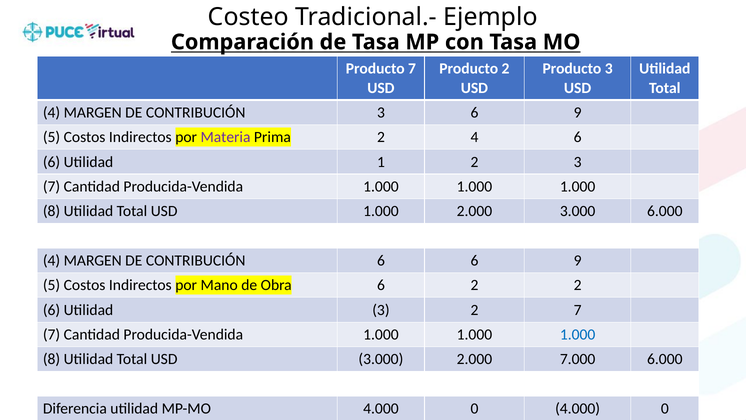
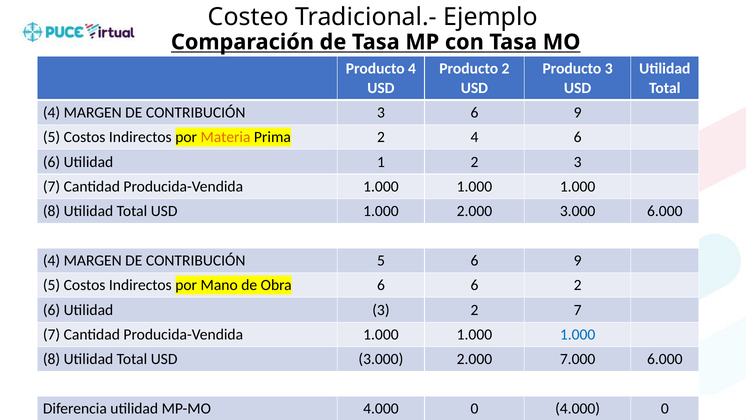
Producto 7: 7 -> 4
Materia colour: purple -> orange
CONTRIBUCIÓN 6: 6 -> 5
Obra 6 2: 2 -> 6
